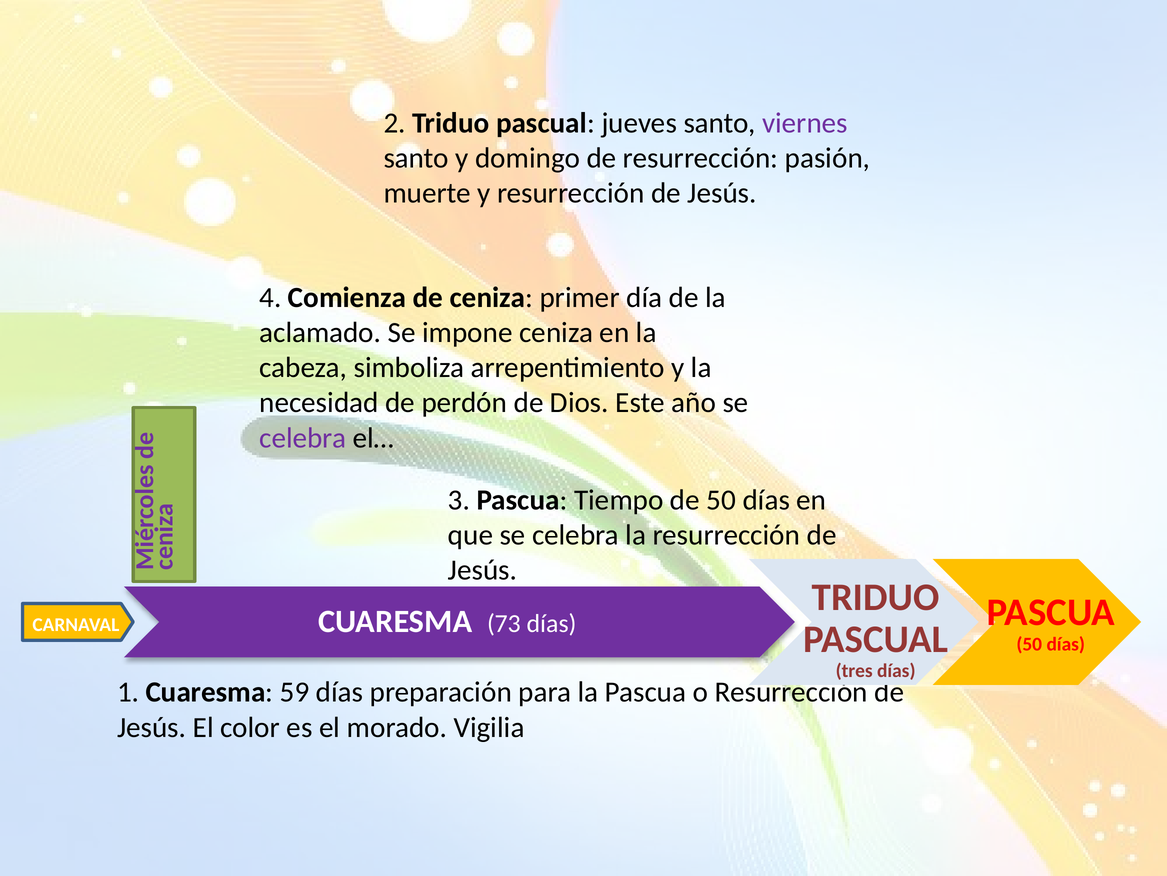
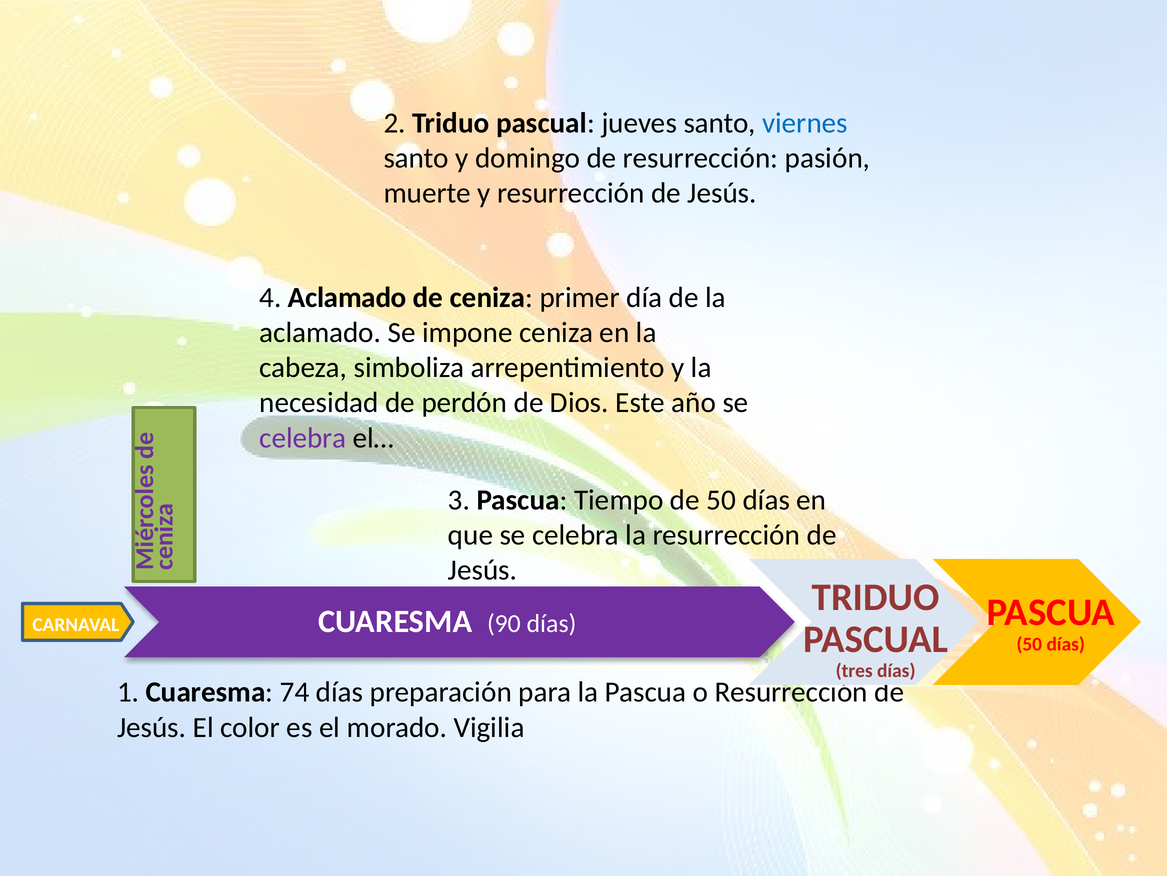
viernes colour: purple -> blue
4 Comienza: Comienza -> Aclamado
73: 73 -> 90
59: 59 -> 74
